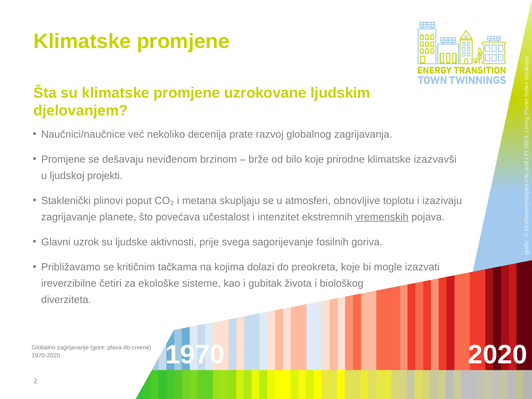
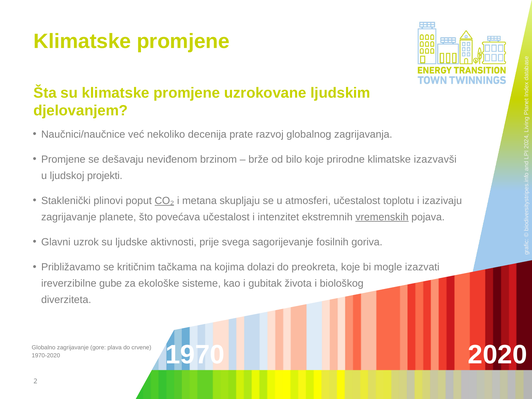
CO₂ underline: none -> present
atmosferi obnovljive: obnovljive -> učestalost
četiri: četiri -> gube
